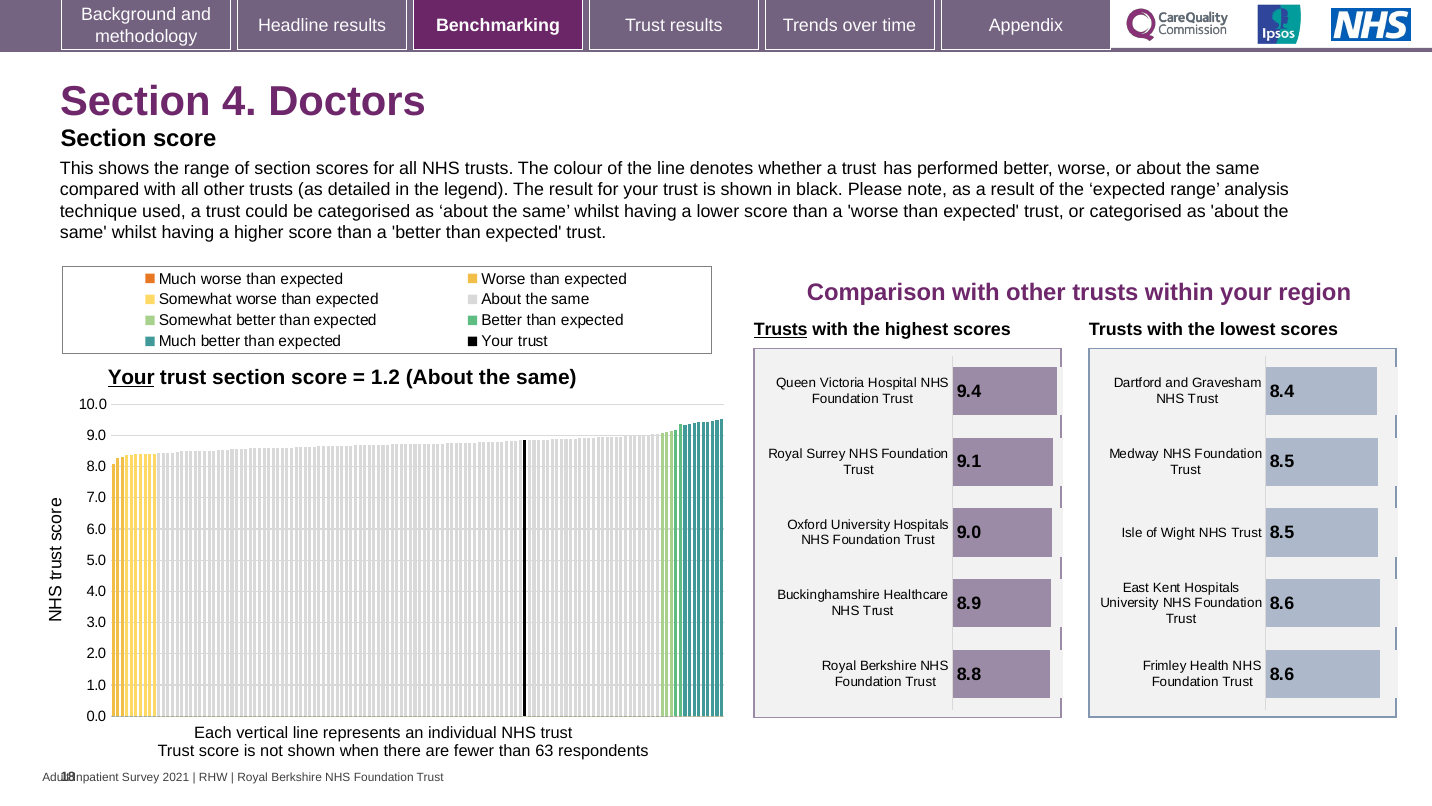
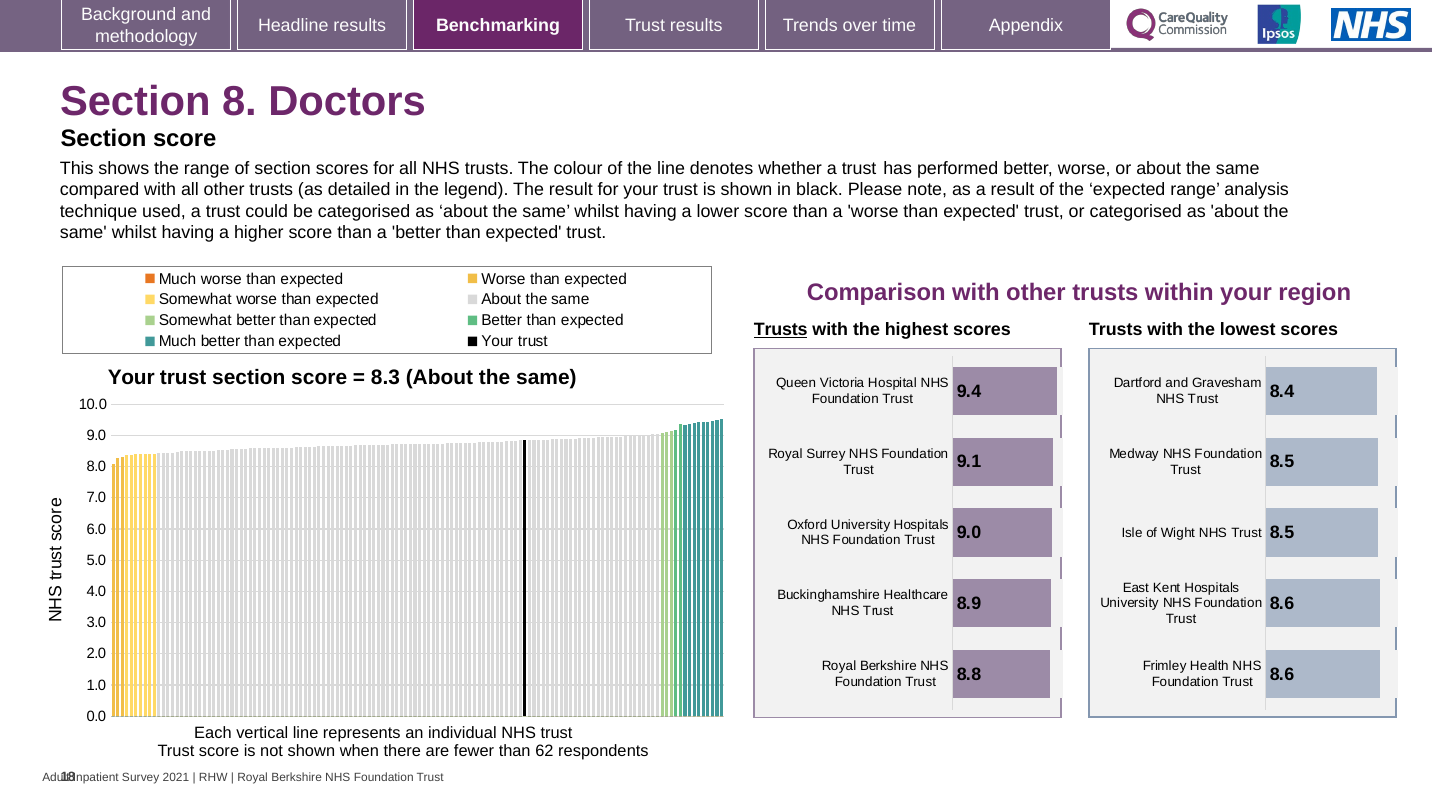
4: 4 -> 8
Your at (131, 378) underline: present -> none
1.2: 1.2 -> 8.3
63: 63 -> 62
